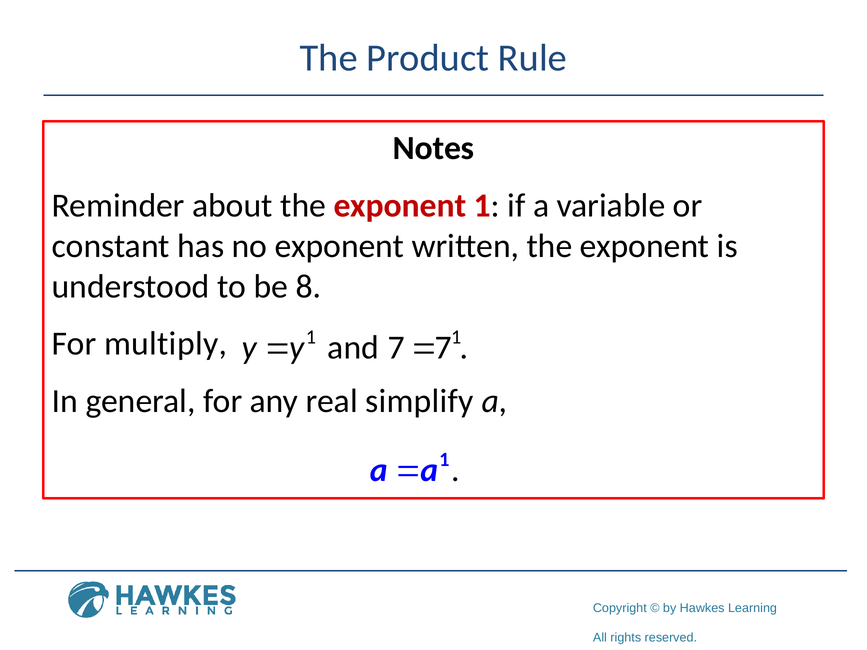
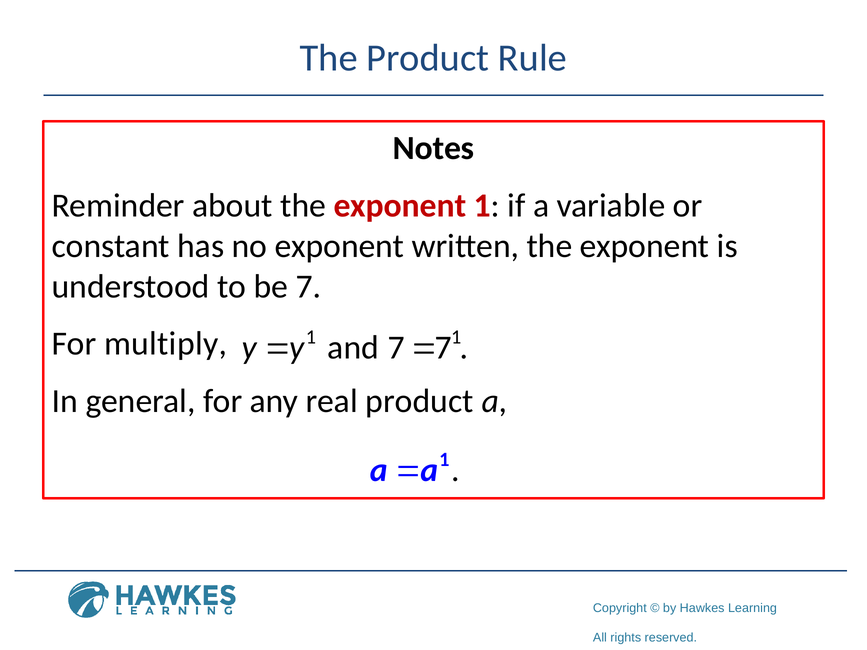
be 8: 8 -> 7
real simplify: simplify -> product
